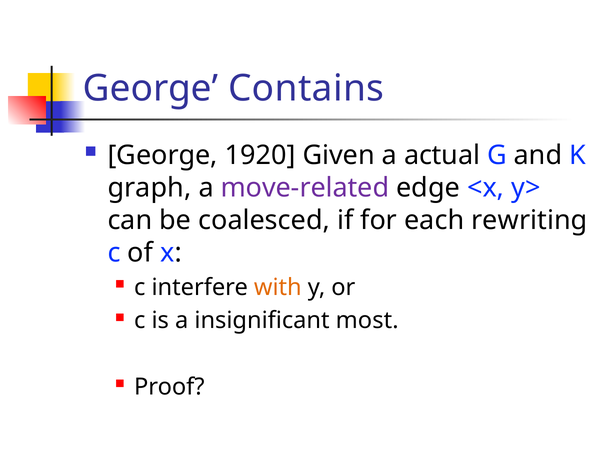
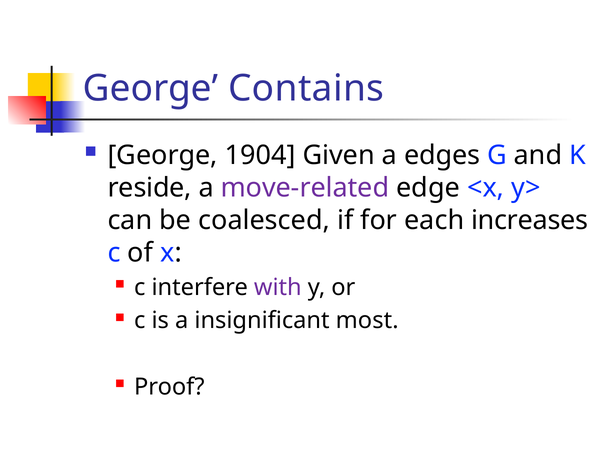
1920: 1920 -> 1904
actual: actual -> edges
graph: graph -> reside
rewriting: rewriting -> increases
with colour: orange -> purple
